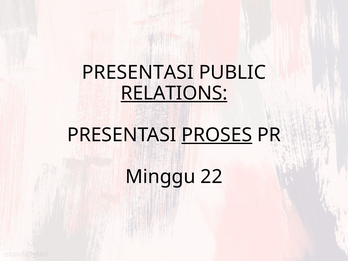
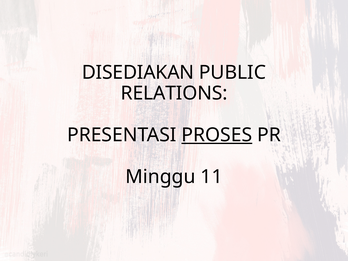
PRESENTASI at (138, 72): PRESENTASI -> DISEDIAKAN
RELATIONS underline: present -> none
22: 22 -> 11
